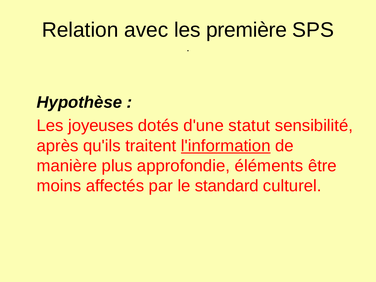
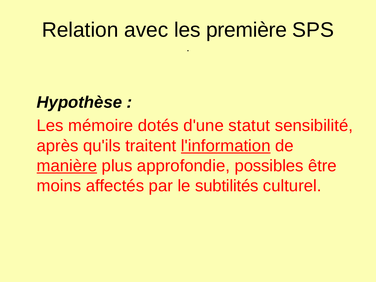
joyeuses: joyeuses -> mémoire
manière underline: none -> present
éléments: éléments -> possibles
standard: standard -> subtilités
